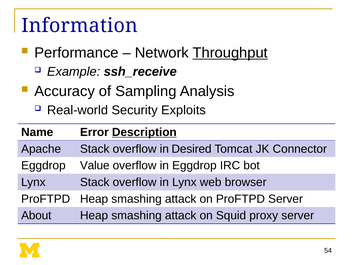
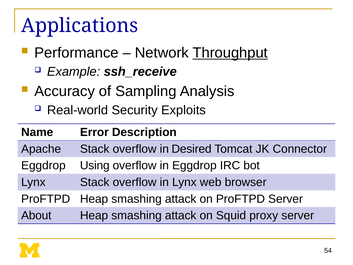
Information: Information -> Applications
Description underline: present -> none
Value: Value -> Using
